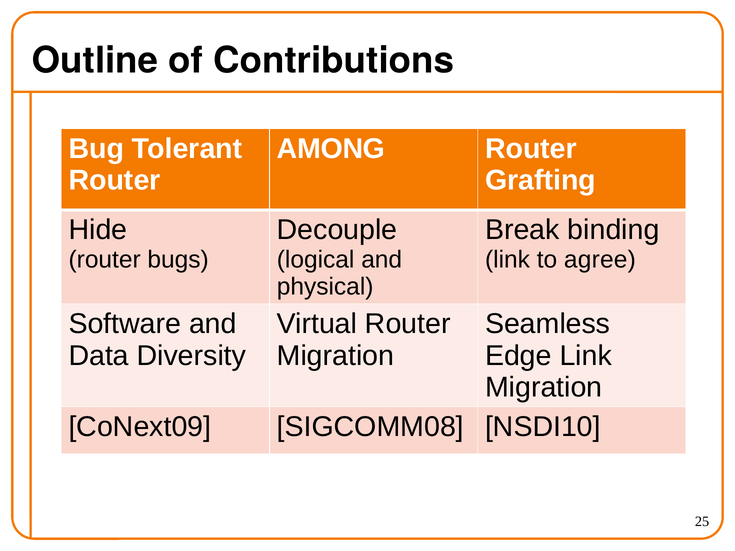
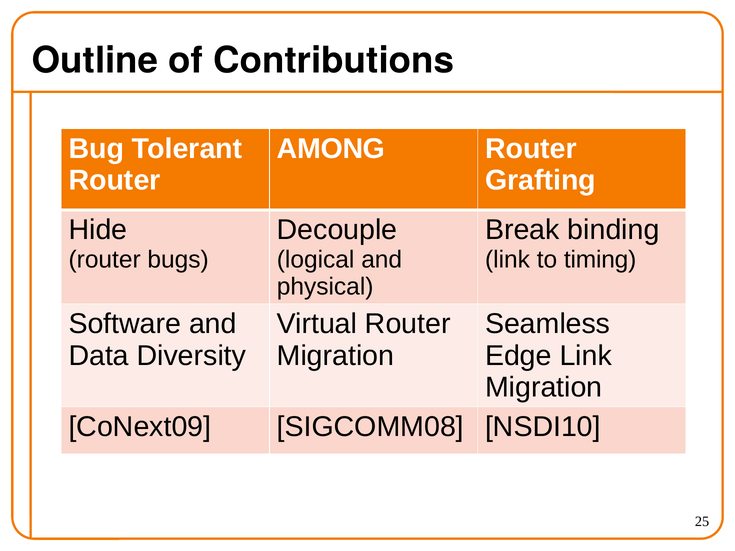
agree: agree -> timing
